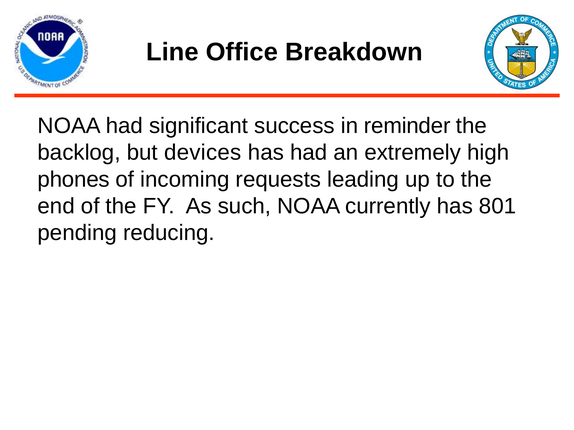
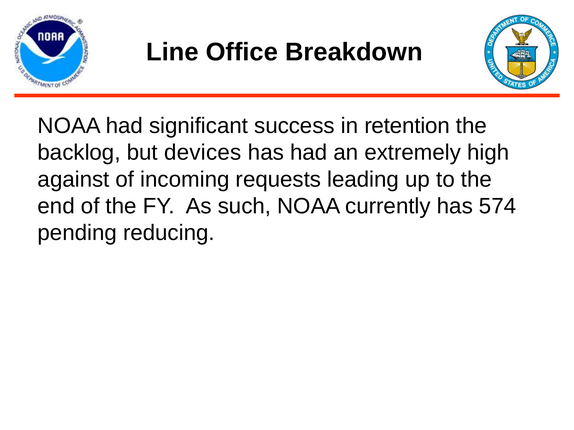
reminder: reminder -> retention
phones: phones -> against
801: 801 -> 574
